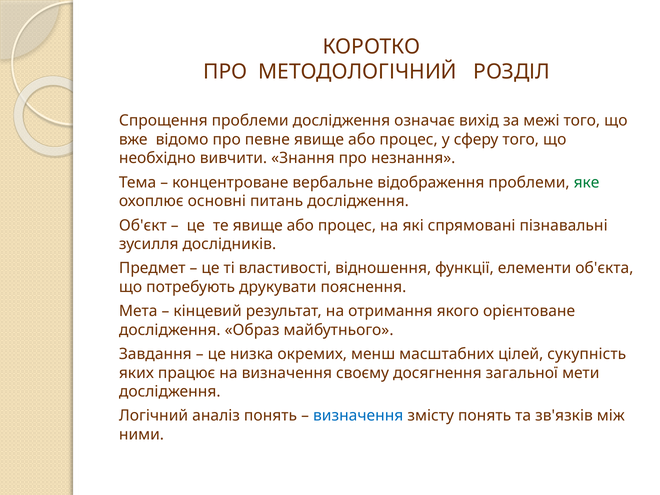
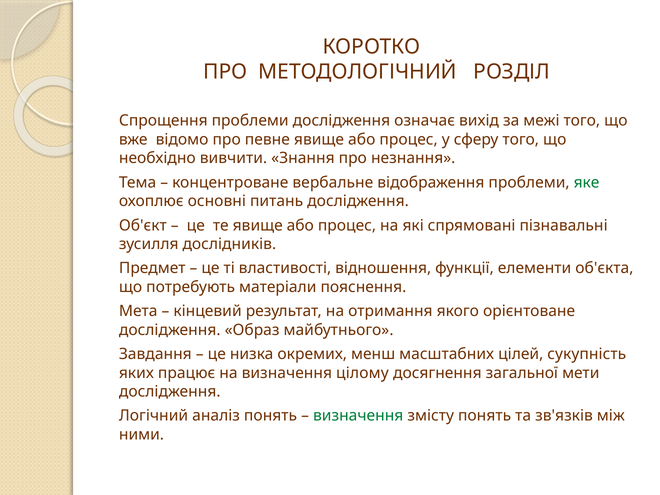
друкувати: друкувати -> матеріали
своєму: своєму -> цілому
визначення at (358, 416) colour: blue -> green
